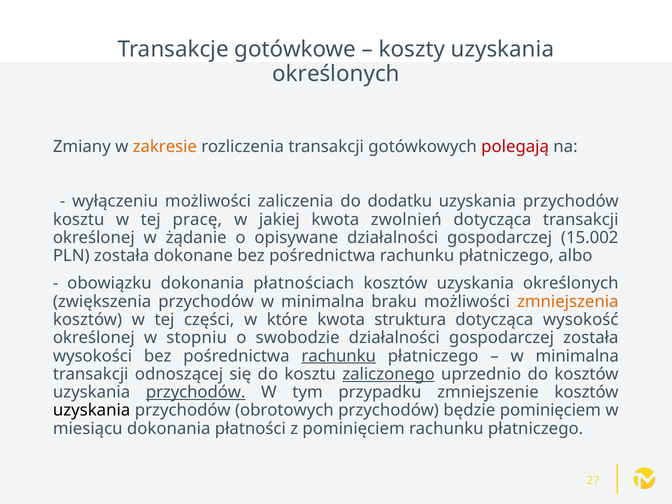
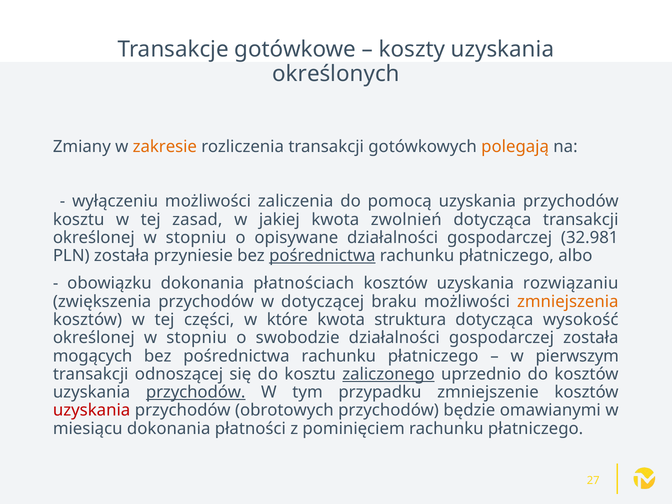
polegają colour: red -> orange
dodatku: dodatku -> pomocą
pracę: pracę -> zasad
żądanie at (196, 238): żądanie -> stopniu
15.002: 15.002 -> 32.981
dokonane: dokonane -> przyniesie
pośrednictwa at (322, 256) underline: none -> present
kosztów uzyskania określonych: określonych -> rozwiązaniu
przychodów w minimalna: minimalna -> dotyczącej
wysokości: wysokości -> mogących
rachunku at (339, 356) underline: present -> none
minimalna at (577, 356): minimalna -> pierwszym
uzyskania at (92, 410) colour: black -> red
będzie pominięciem: pominięciem -> omawianymi
